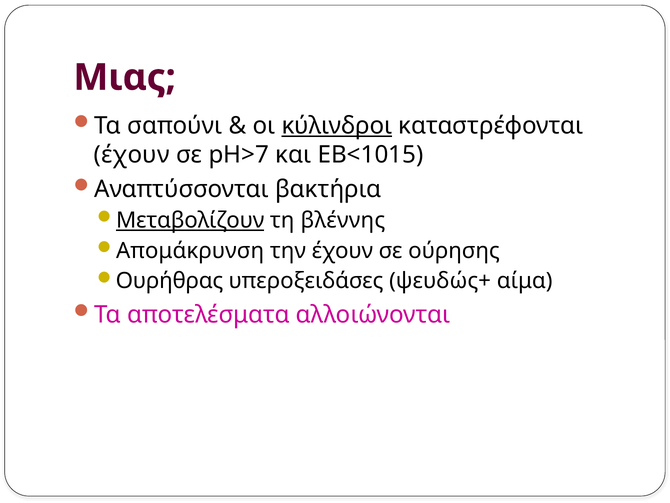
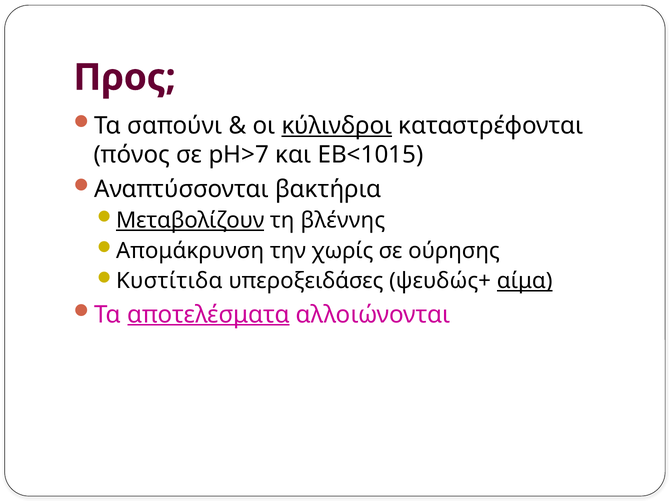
Μιας: Μιας -> Προς
έχουν at (132, 155): έχουν -> πόνος
την έχουν: έχουν -> χωρίς
Ουρήθρας: Ουρήθρας -> Κυστίτιδα
αίμα underline: none -> present
αποτελέσματα underline: none -> present
